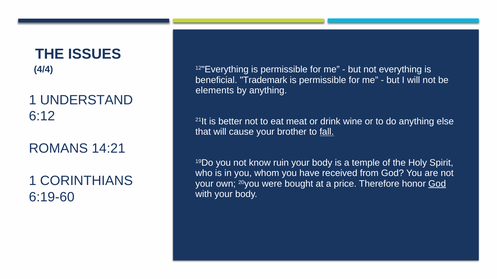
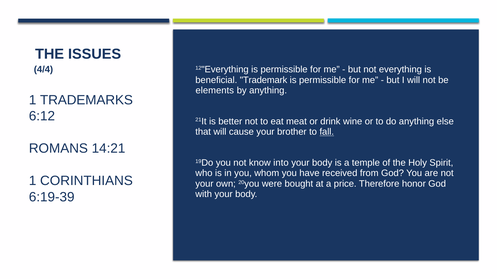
UNDERSTAND: UNDERSTAND -> TRADEMARKS
ruin: ruin -> into
God at (437, 184) underline: present -> none
6:19-60: 6:19-60 -> 6:19-39
